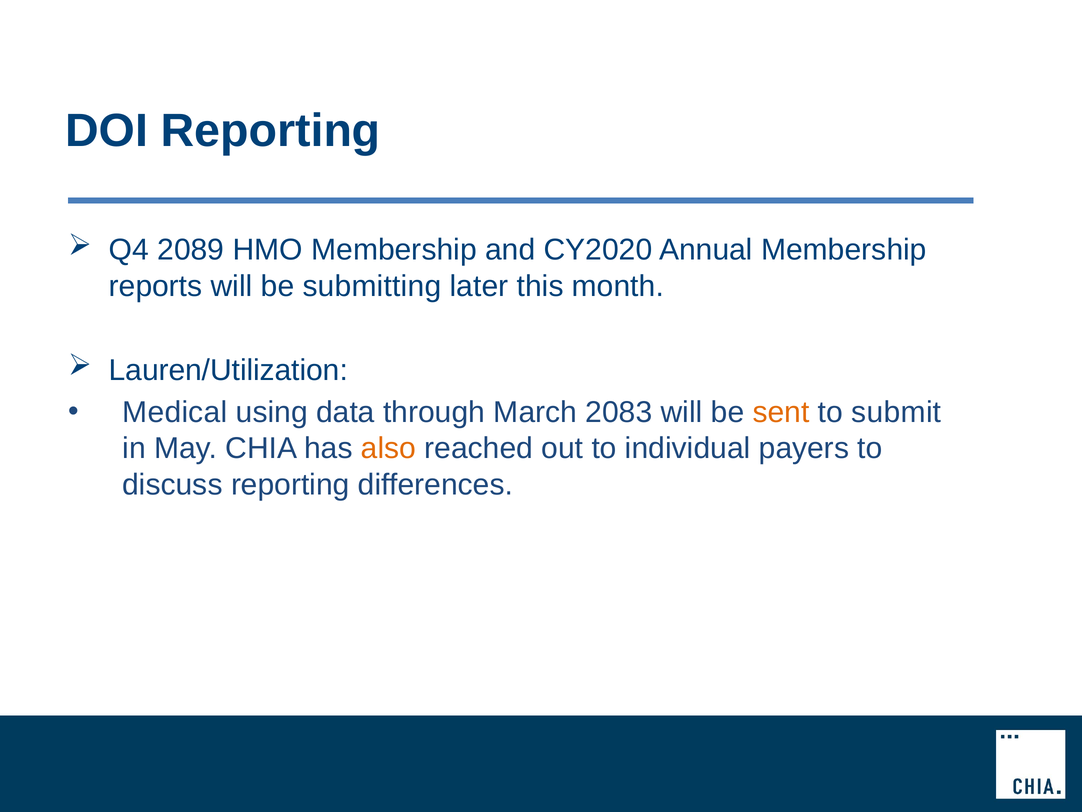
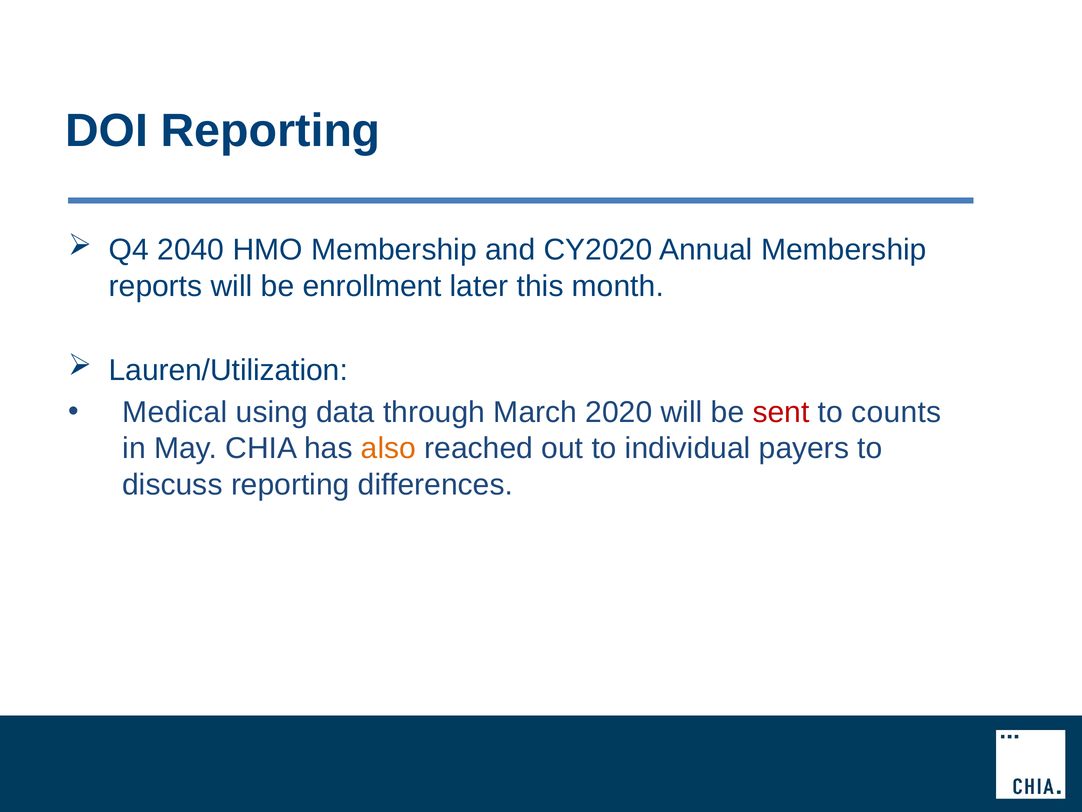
2089: 2089 -> 2040
submitting: submitting -> enrollment
2083: 2083 -> 2020
sent colour: orange -> red
submit: submit -> counts
